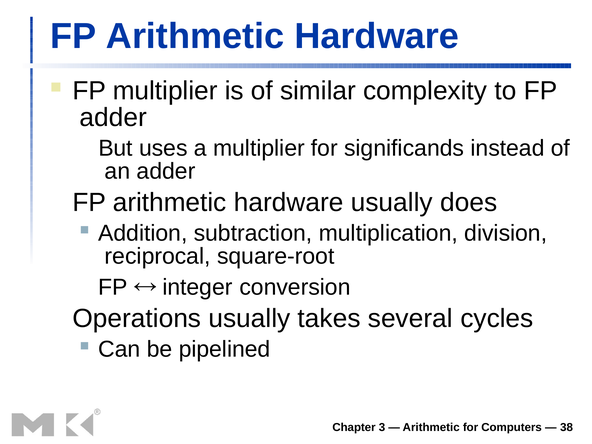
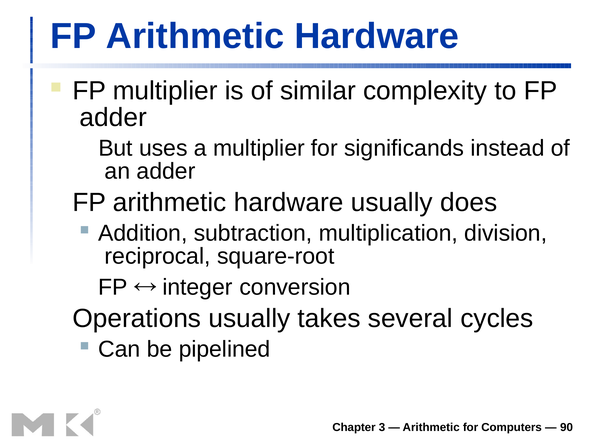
38: 38 -> 90
